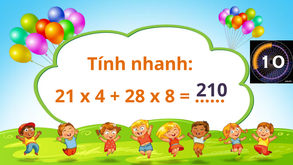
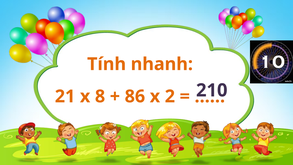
4: 4 -> 8
28: 28 -> 86
8: 8 -> 2
